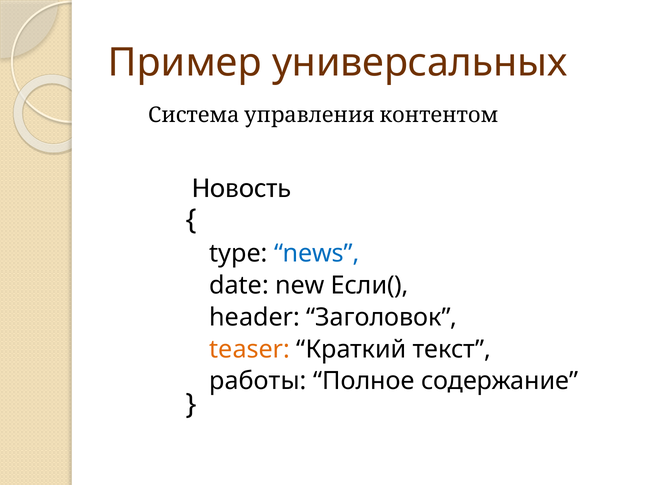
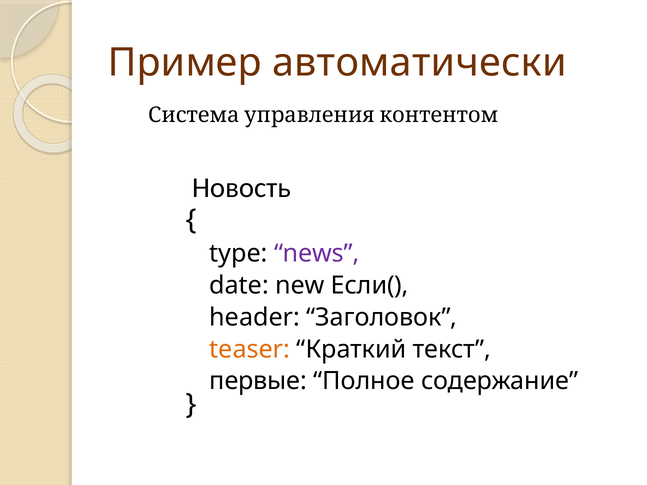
универсальных: универсальных -> автоматически
news colour: blue -> purple
работы: работы -> первые
